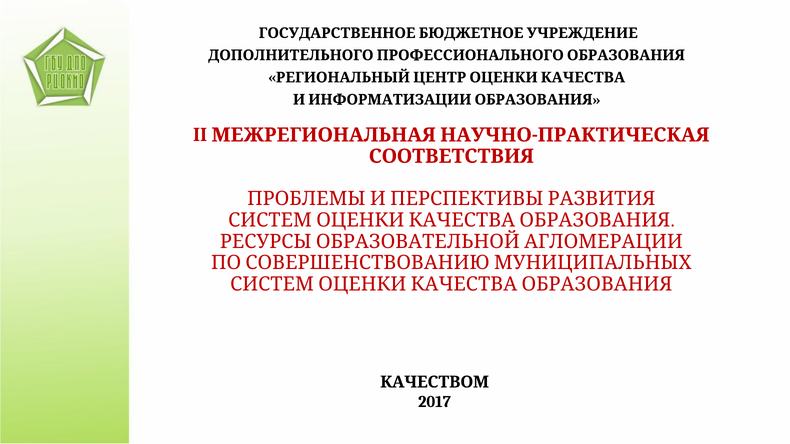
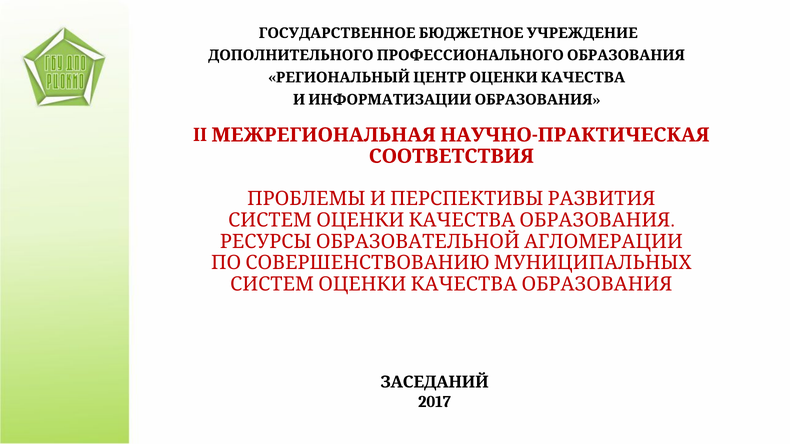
КАЧЕСТВОМ: КАЧЕСТВОМ -> ЗАСЕДАНИЙ
